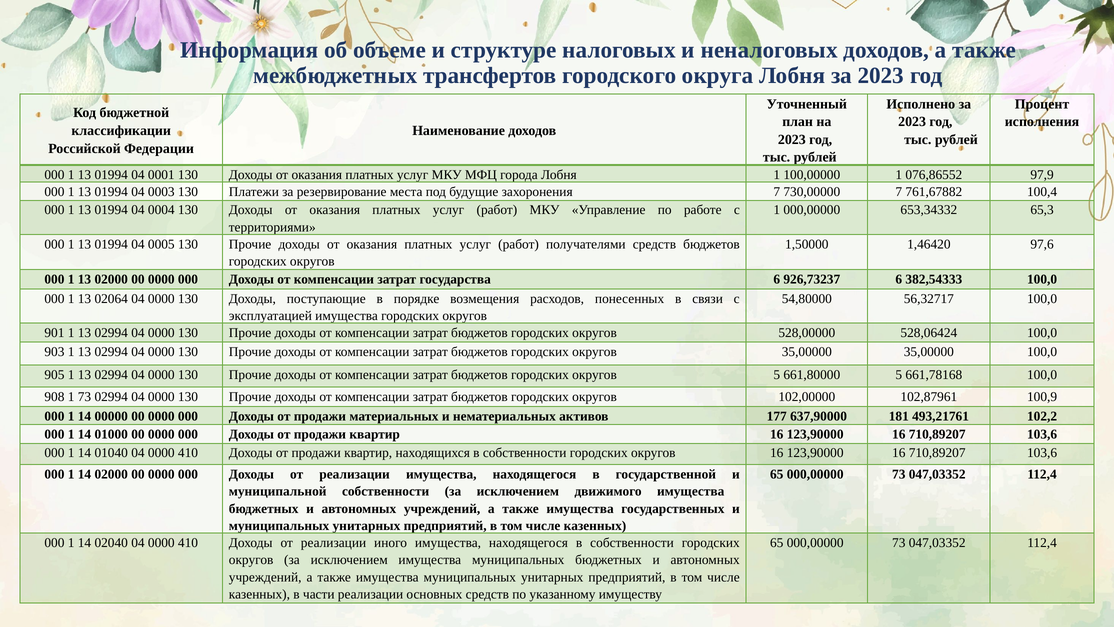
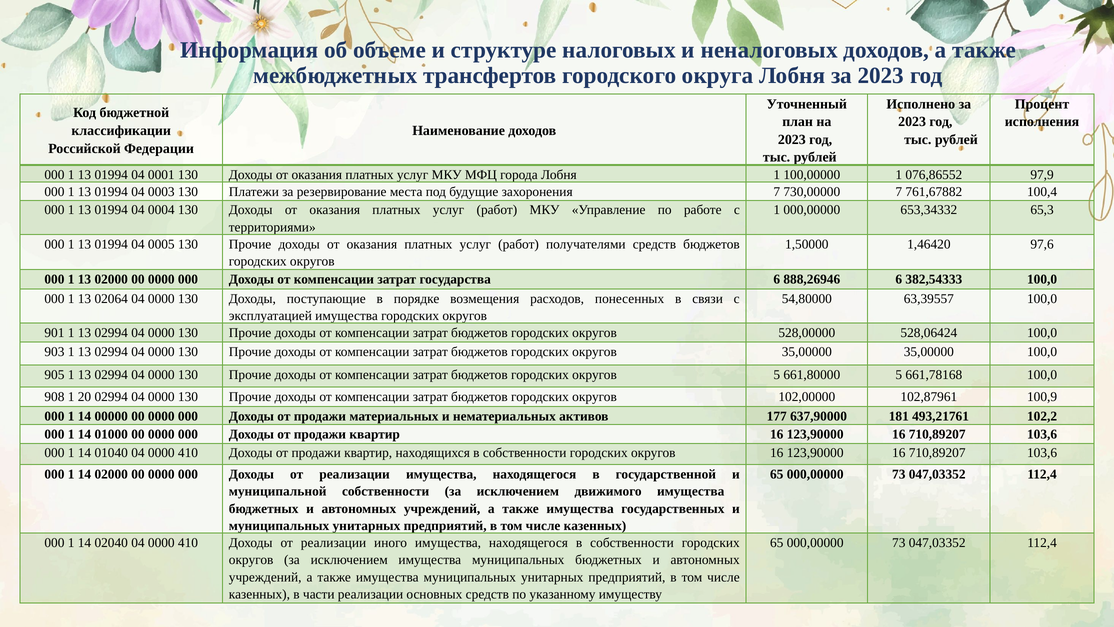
926,73237: 926,73237 -> 888,26946
56,32717: 56,32717 -> 63,39557
1 73: 73 -> 20
